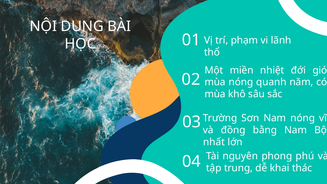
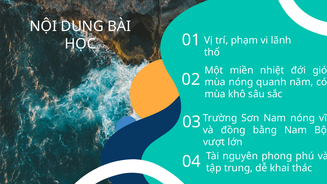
nhất: nhất -> vượt
